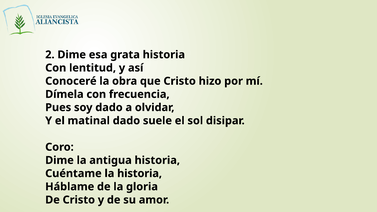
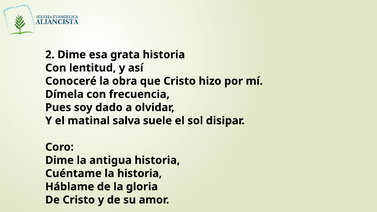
matinal dado: dado -> salva
